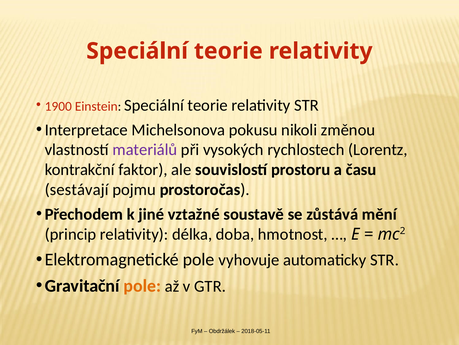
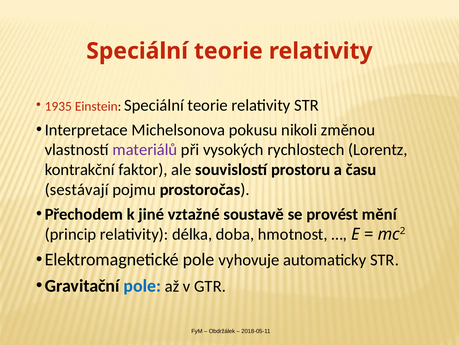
1900: 1900 -> 1935
zůstává: zůstává -> provést
pole at (142, 285) colour: orange -> blue
